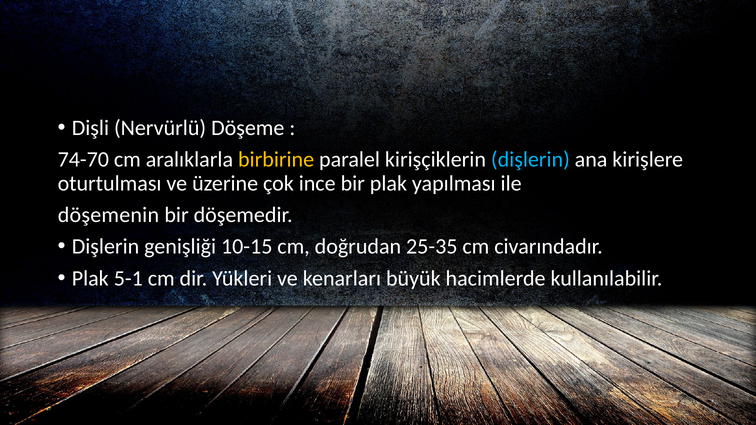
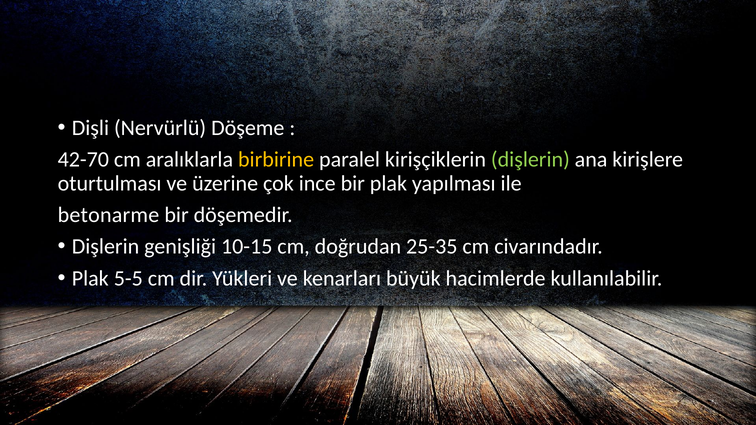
74-70: 74-70 -> 42-70
dişlerin at (530, 160) colour: light blue -> light green
döşemenin: döşemenin -> betonarme
5-1: 5-1 -> 5-5
